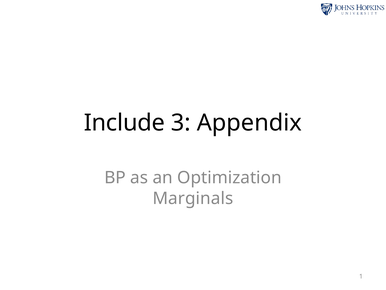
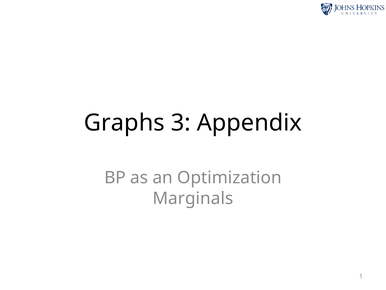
Include: Include -> Graphs
